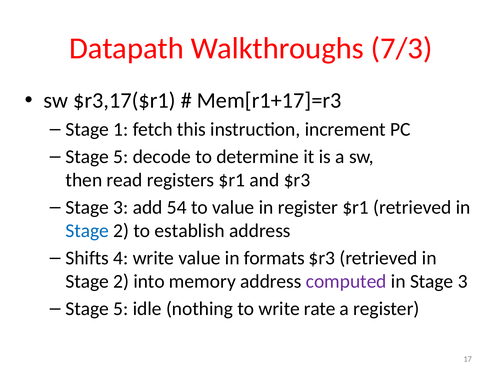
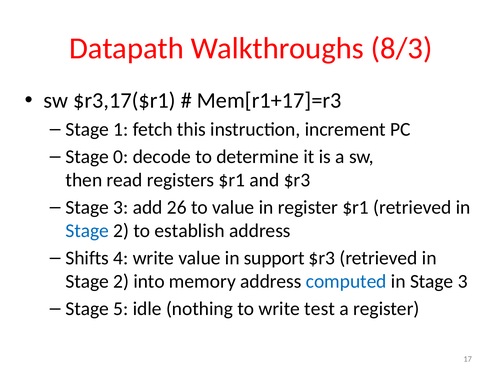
7/3: 7/3 -> 8/3
5 at (121, 157): 5 -> 0
54: 54 -> 26
formats: formats -> support
computed colour: purple -> blue
rate: rate -> test
